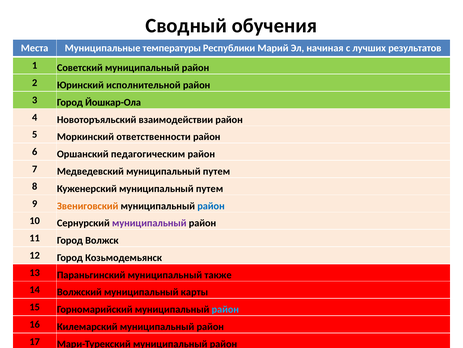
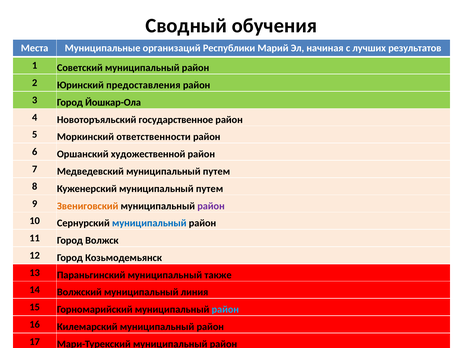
температуры: температуры -> организаций
исполнительной: исполнительной -> предоставления
взаимодействии: взаимодействии -> государственное
педагогическим: педагогическим -> художественной
район at (211, 206) colour: blue -> purple
муниципальный at (149, 223) colour: purple -> blue
карты: карты -> линия
